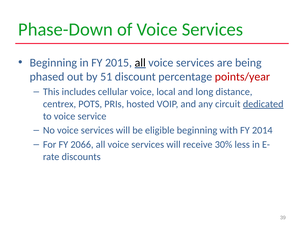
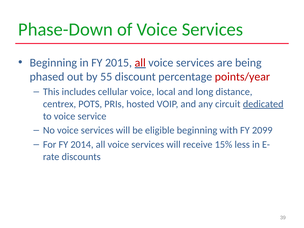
all at (140, 63) colour: black -> red
51: 51 -> 55
2014: 2014 -> 2099
2066: 2066 -> 2014
30%: 30% -> 15%
